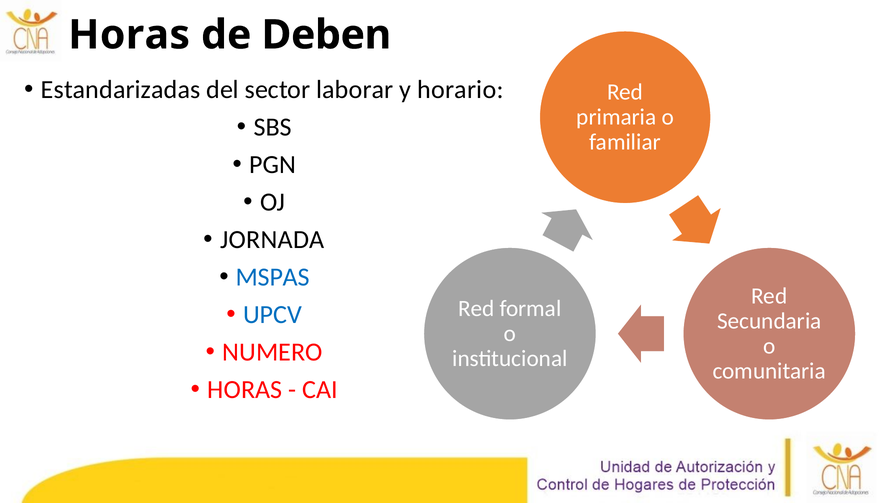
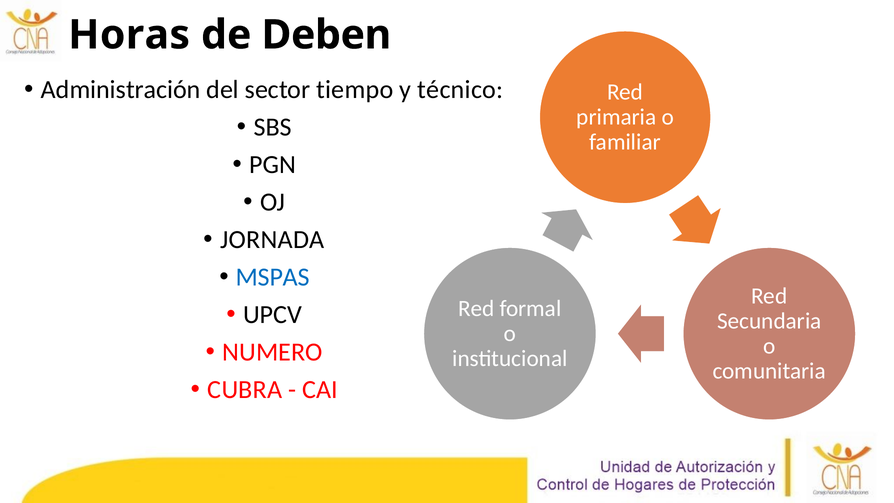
Estandarizadas: Estandarizadas -> Administración
laborar: laborar -> tiempo
horario: horario -> técnico
UPCV colour: blue -> black
HORAS at (245, 389): HORAS -> CUBRA
